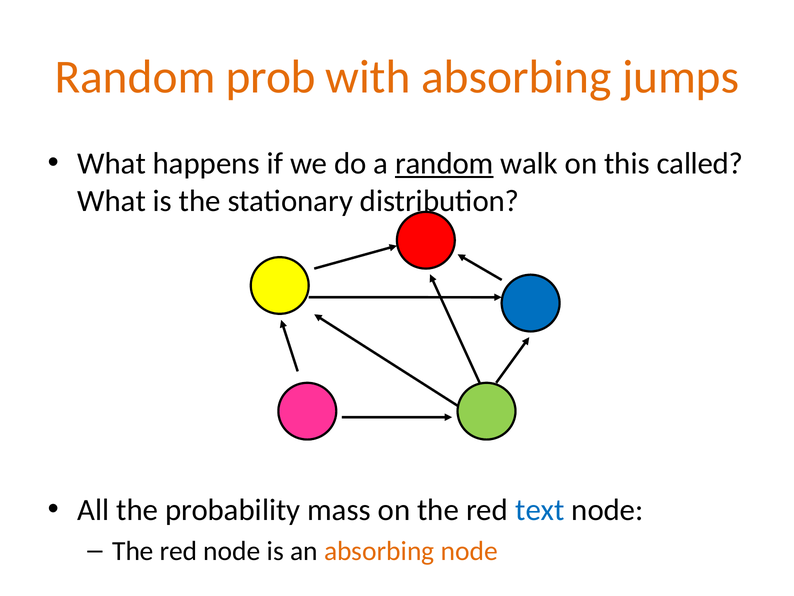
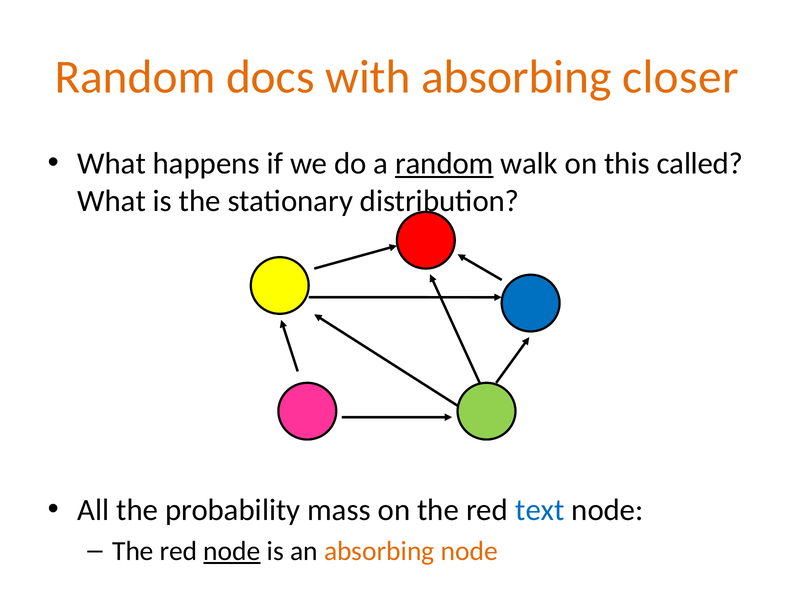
prob: prob -> docs
jumps: jumps -> closer
node at (232, 551) underline: none -> present
